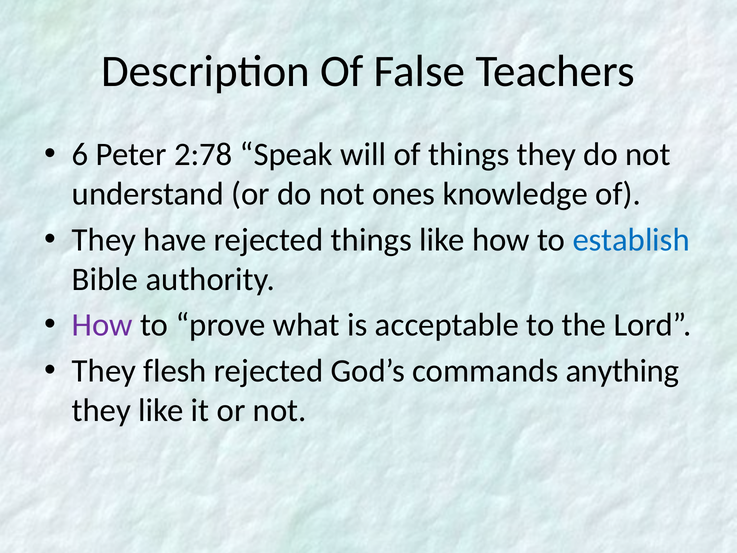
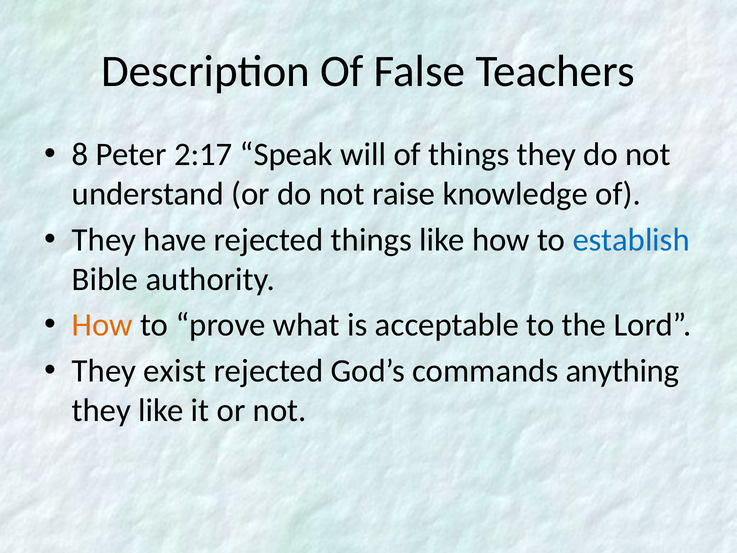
6: 6 -> 8
2:78: 2:78 -> 2:17
ones: ones -> raise
How at (102, 325) colour: purple -> orange
flesh: flesh -> exist
